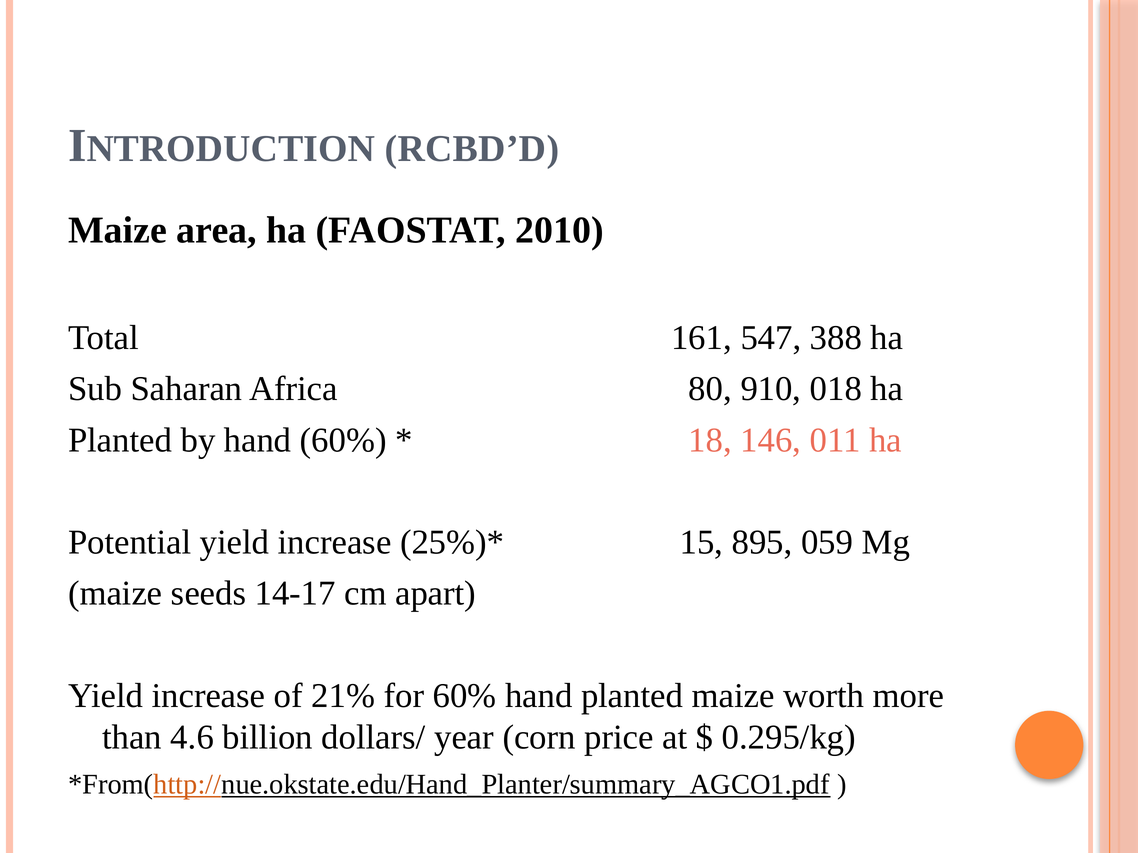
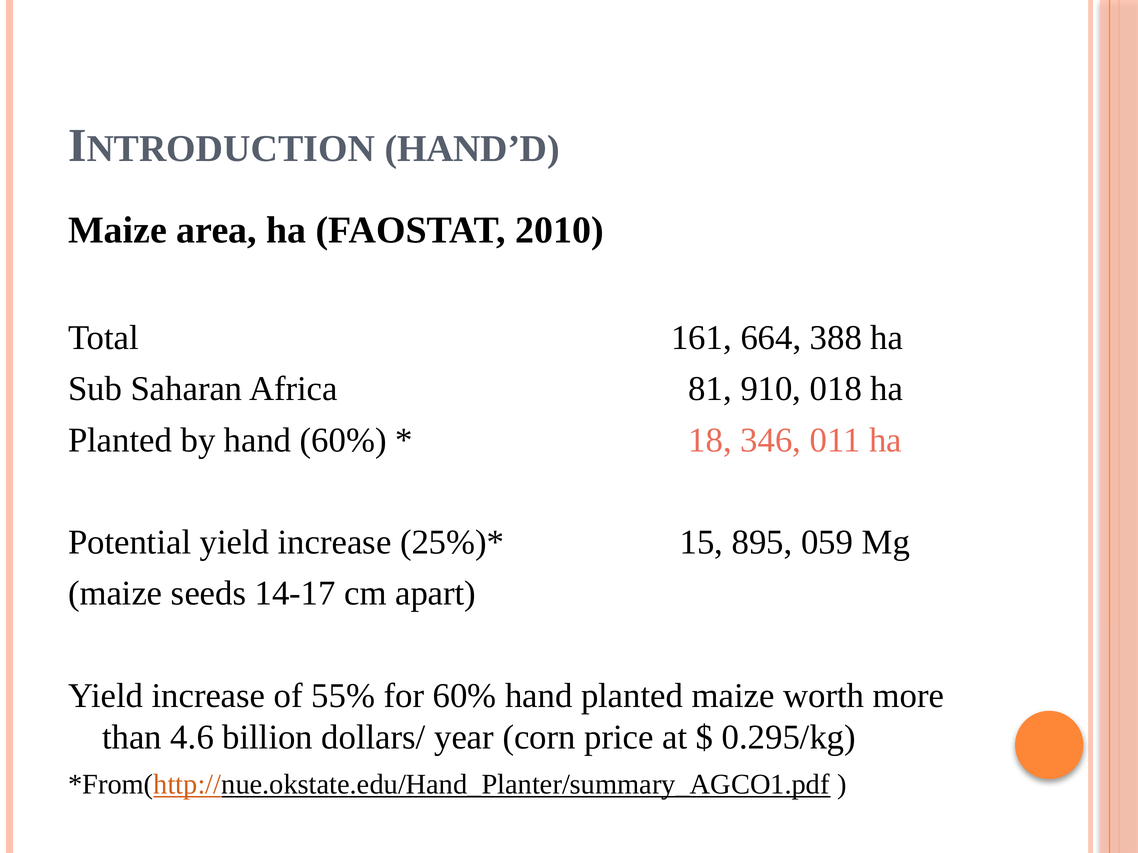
RCBD’D: RCBD’D -> HAND’D
547: 547 -> 664
80: 80 -> 81
146: 146 -> 346
21%: 21% -> 55%
